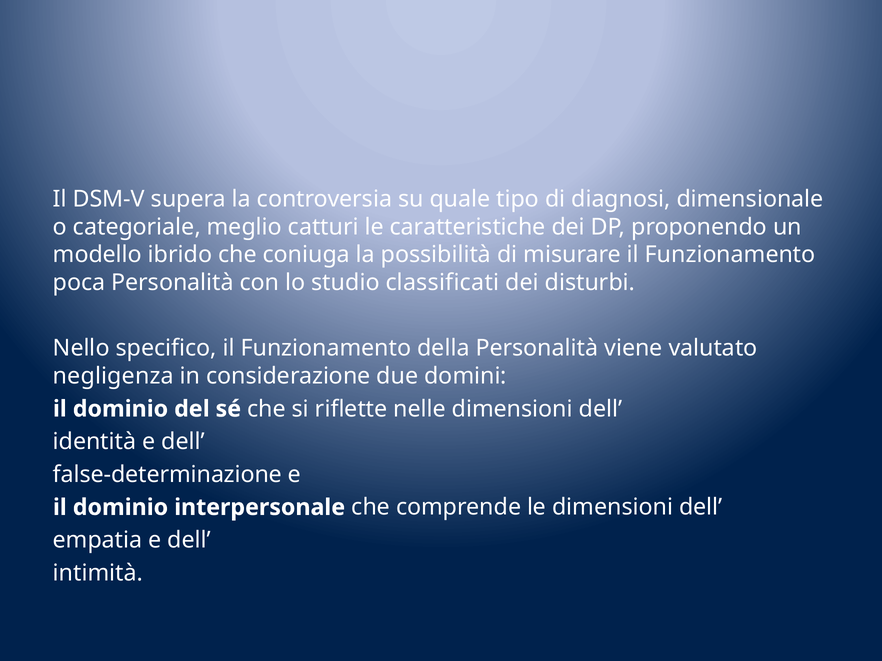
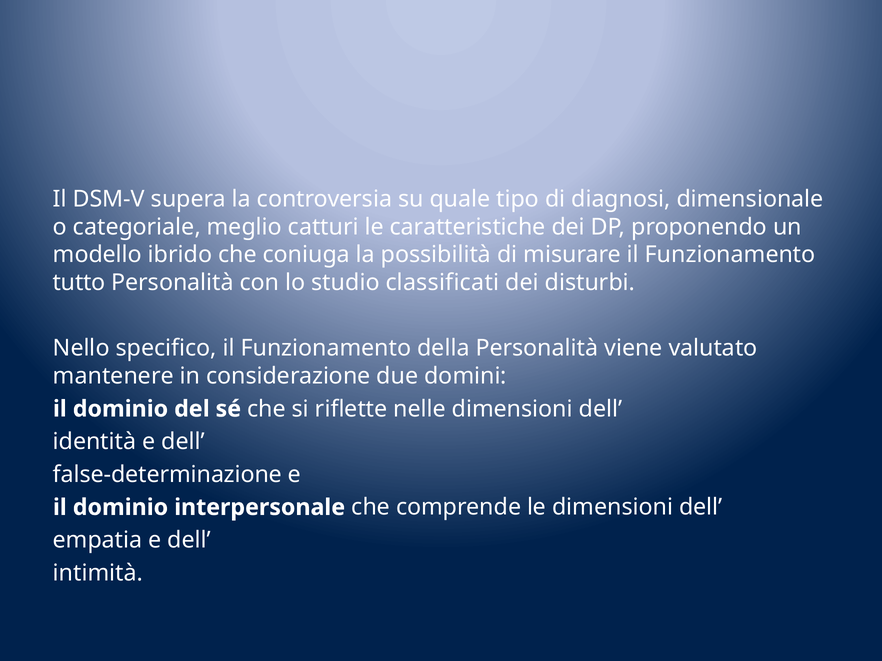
poca: poca -> tutto
negligenza: negligenza -> mantenere
